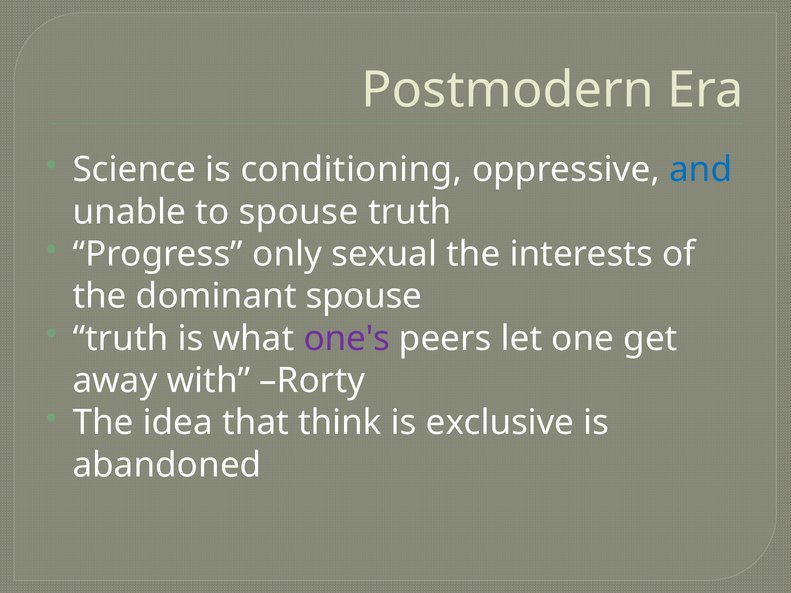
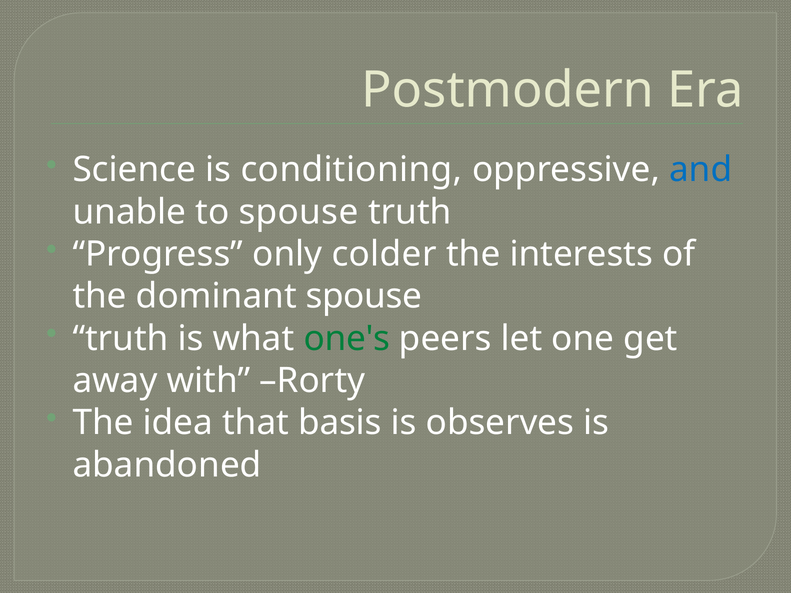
sexual: sexual -> colder
one's colour: purple -> green
think: think -> basis
exclusive: exclusive -> observes
